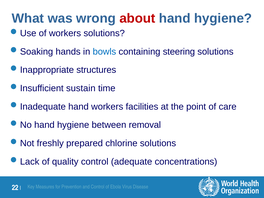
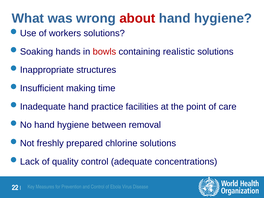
bowls colour: blue -> red
steering: steering -> realistic
sustain: sustain -> making
hand workers: workers -> practice
